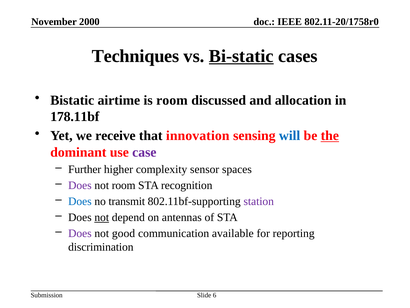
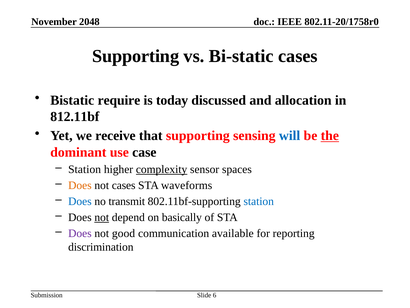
2000: 2000 -> 2048
Techniques at (136, 56): Techniques -> Supporting
Bi-static underline: present -> none
airtime: airtime -> require
is room: room -> today
178.11bf: 178.11bf -> 812.11bf
that innovation: innovation -> supporting
case colour: purple -> black
Further at (85, 169): Further -> Station
complexity underline: none -> present
Does at (80, 185) colour: purple -> orange
not room: room -> cases
recognition: recognition -> waveforms
station at (259, 201) colour: purple -> blue
antennas: antennas -> basically
